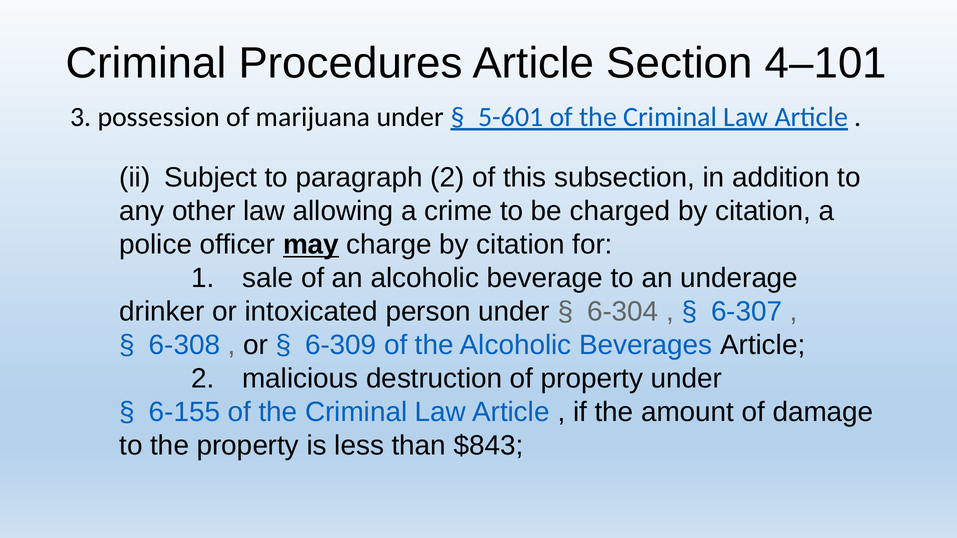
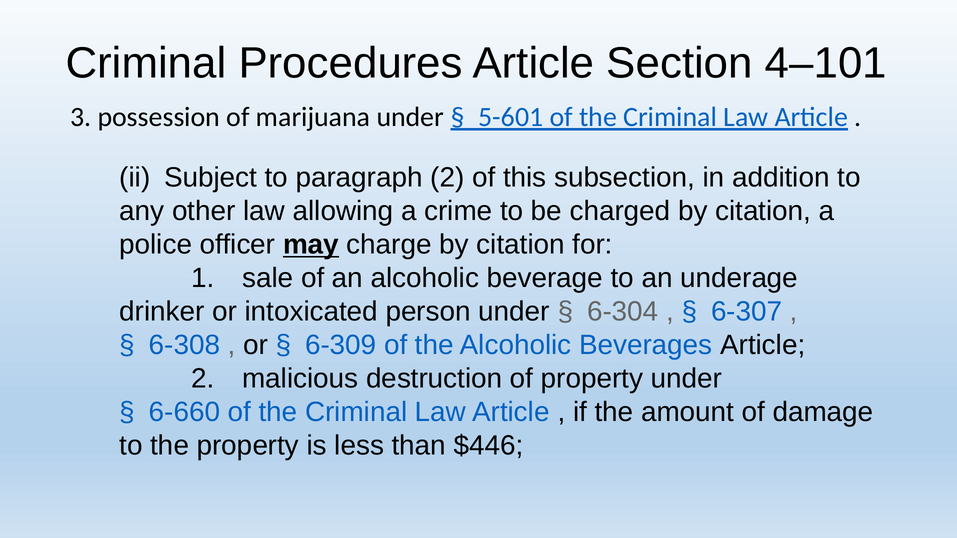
6-155: 6-155 -> 6-660
$843: $843 -> $446
